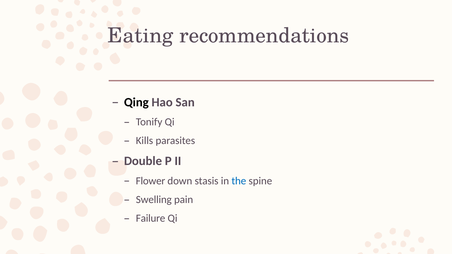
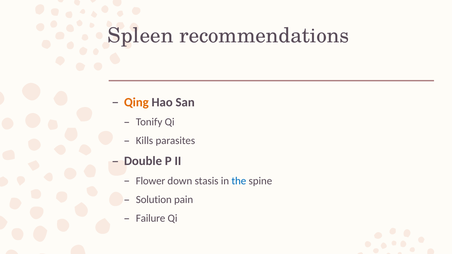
Eating: Eating -> Spleen
Qing colour: black -> orange
Swelling: Swelling -> Solution
